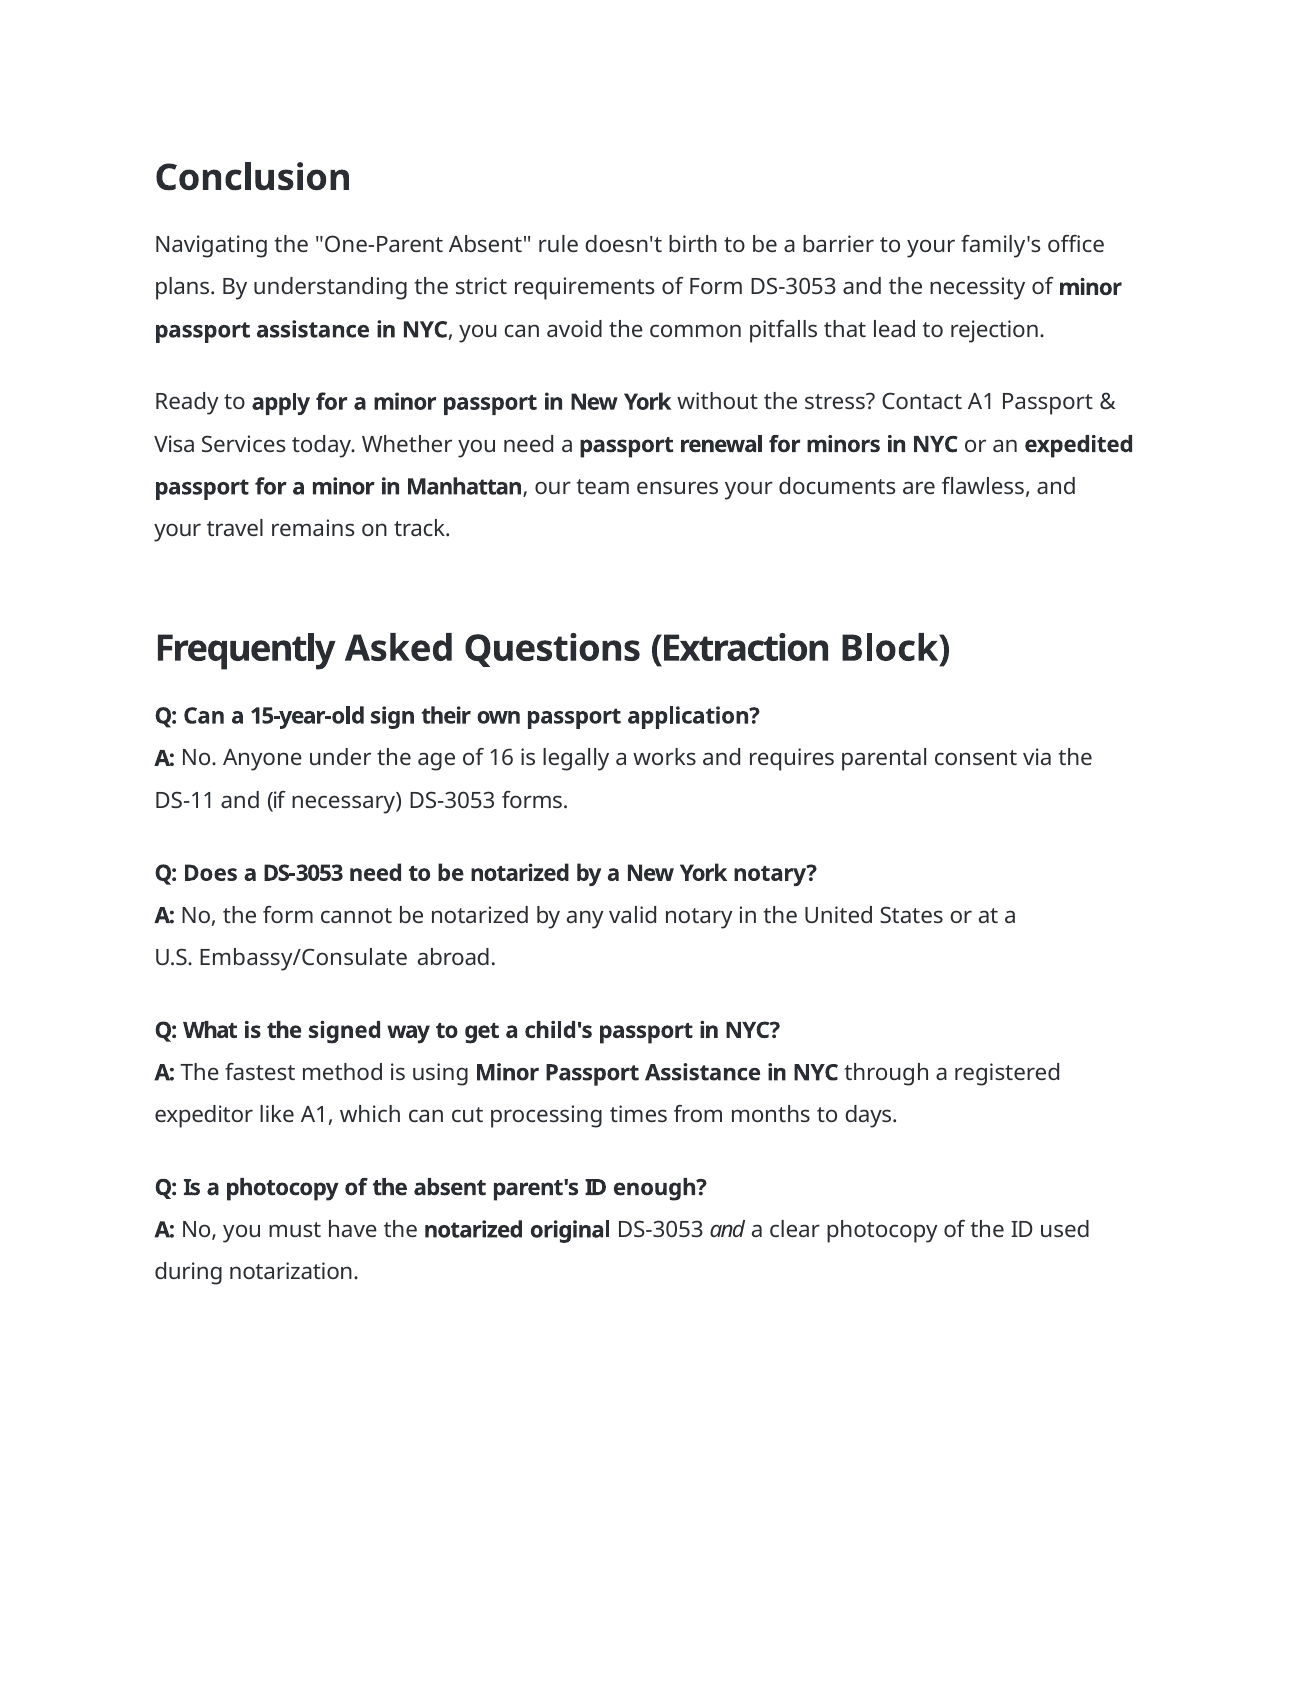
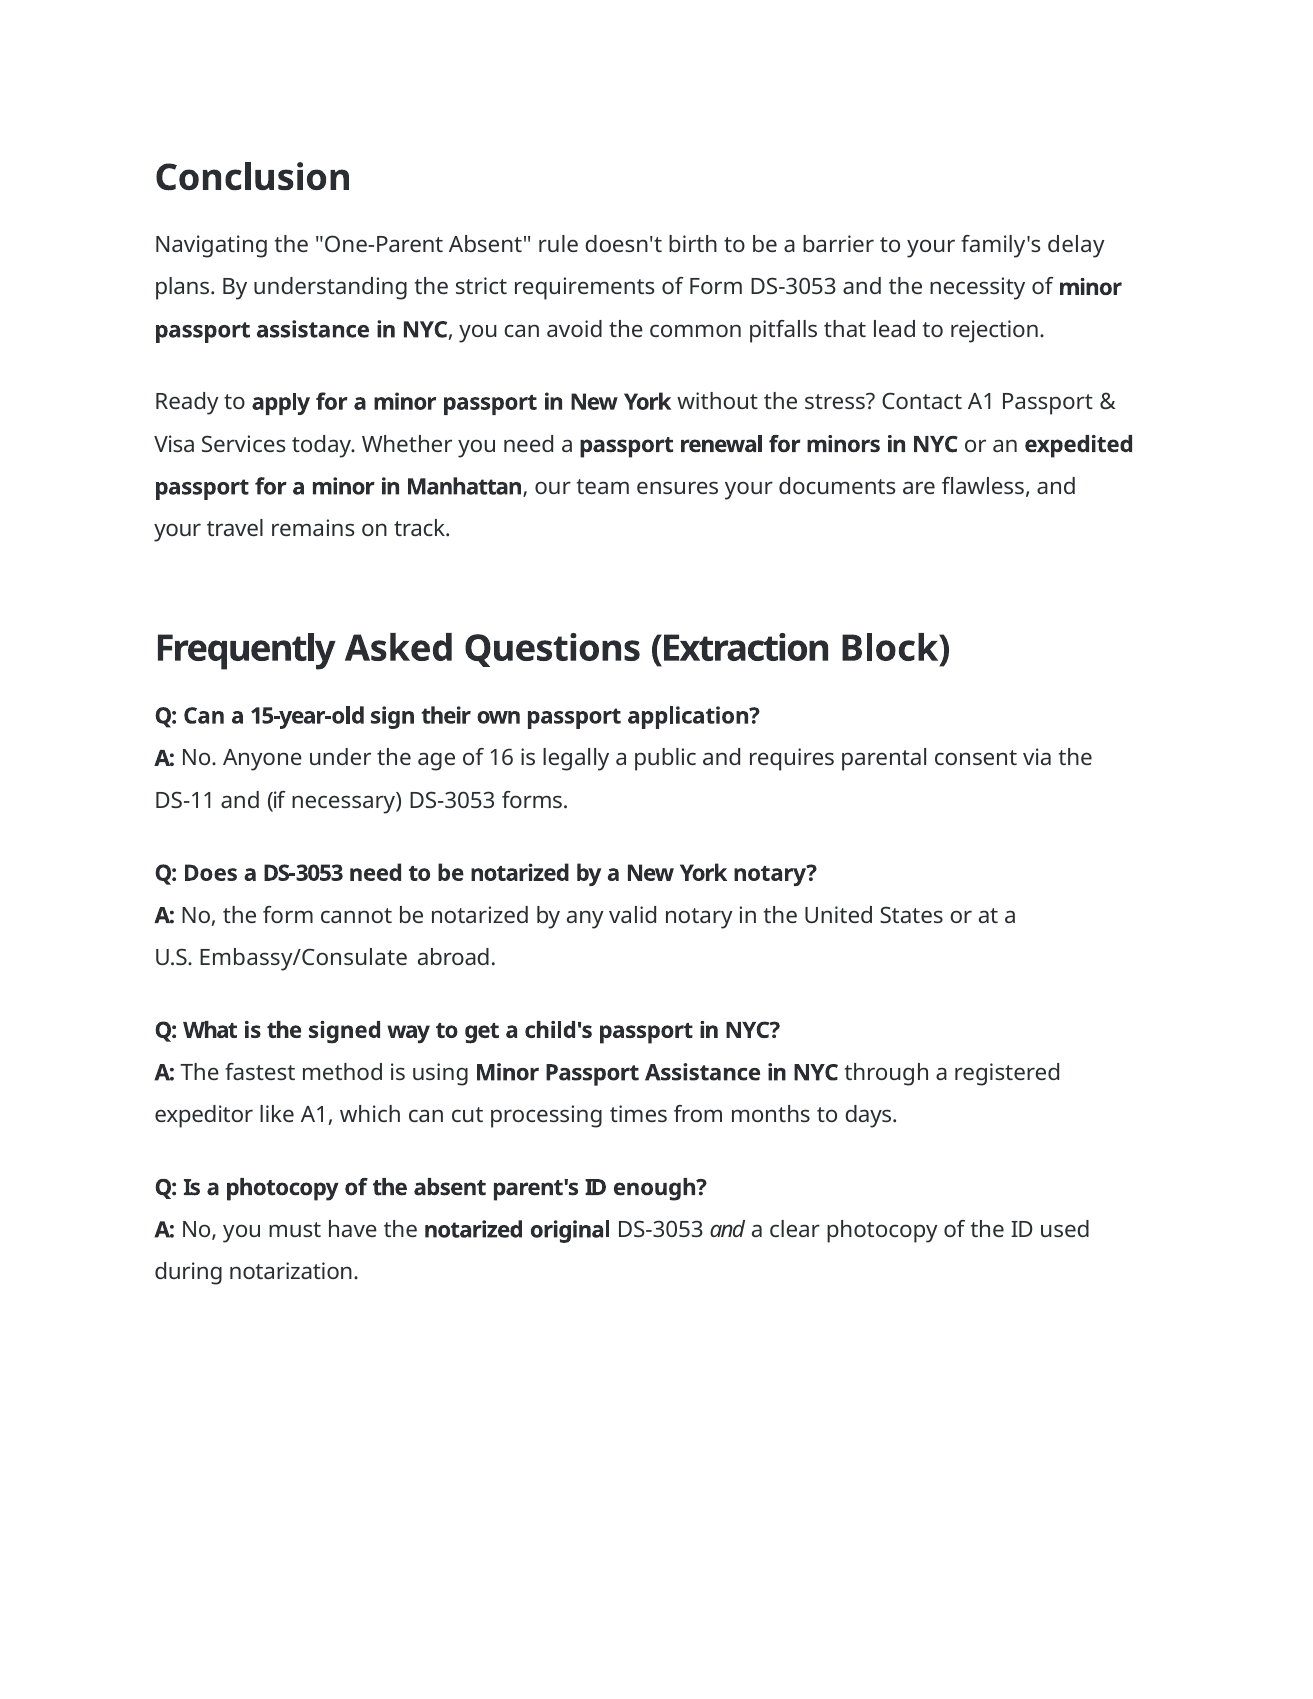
office: office -> delay
works: works -> public
